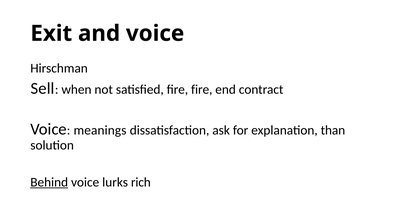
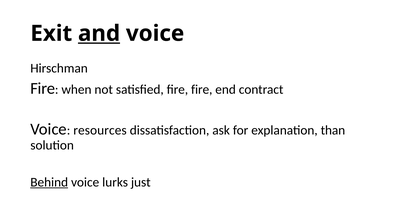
and underline: none -> present
Sell at (43, 88): Sell -> Fire
meanings: meanings -> resources
rich: rich -> just
